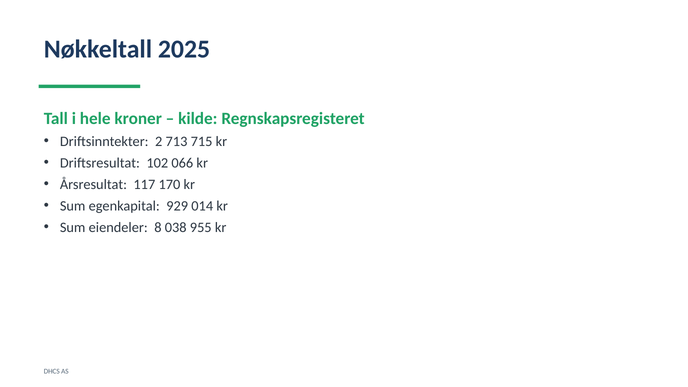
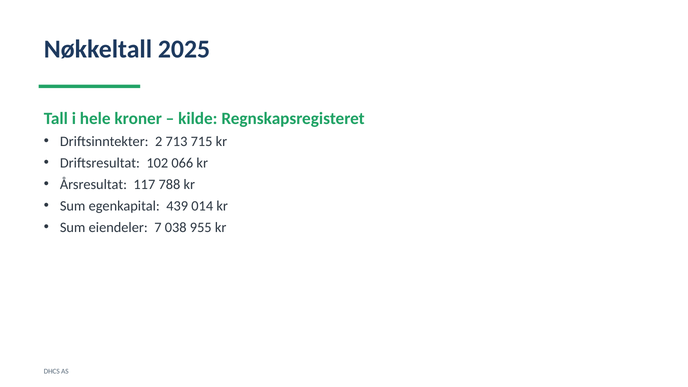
170: 170 -> 788
929: 929 -> 439
8: 8 -> 7
